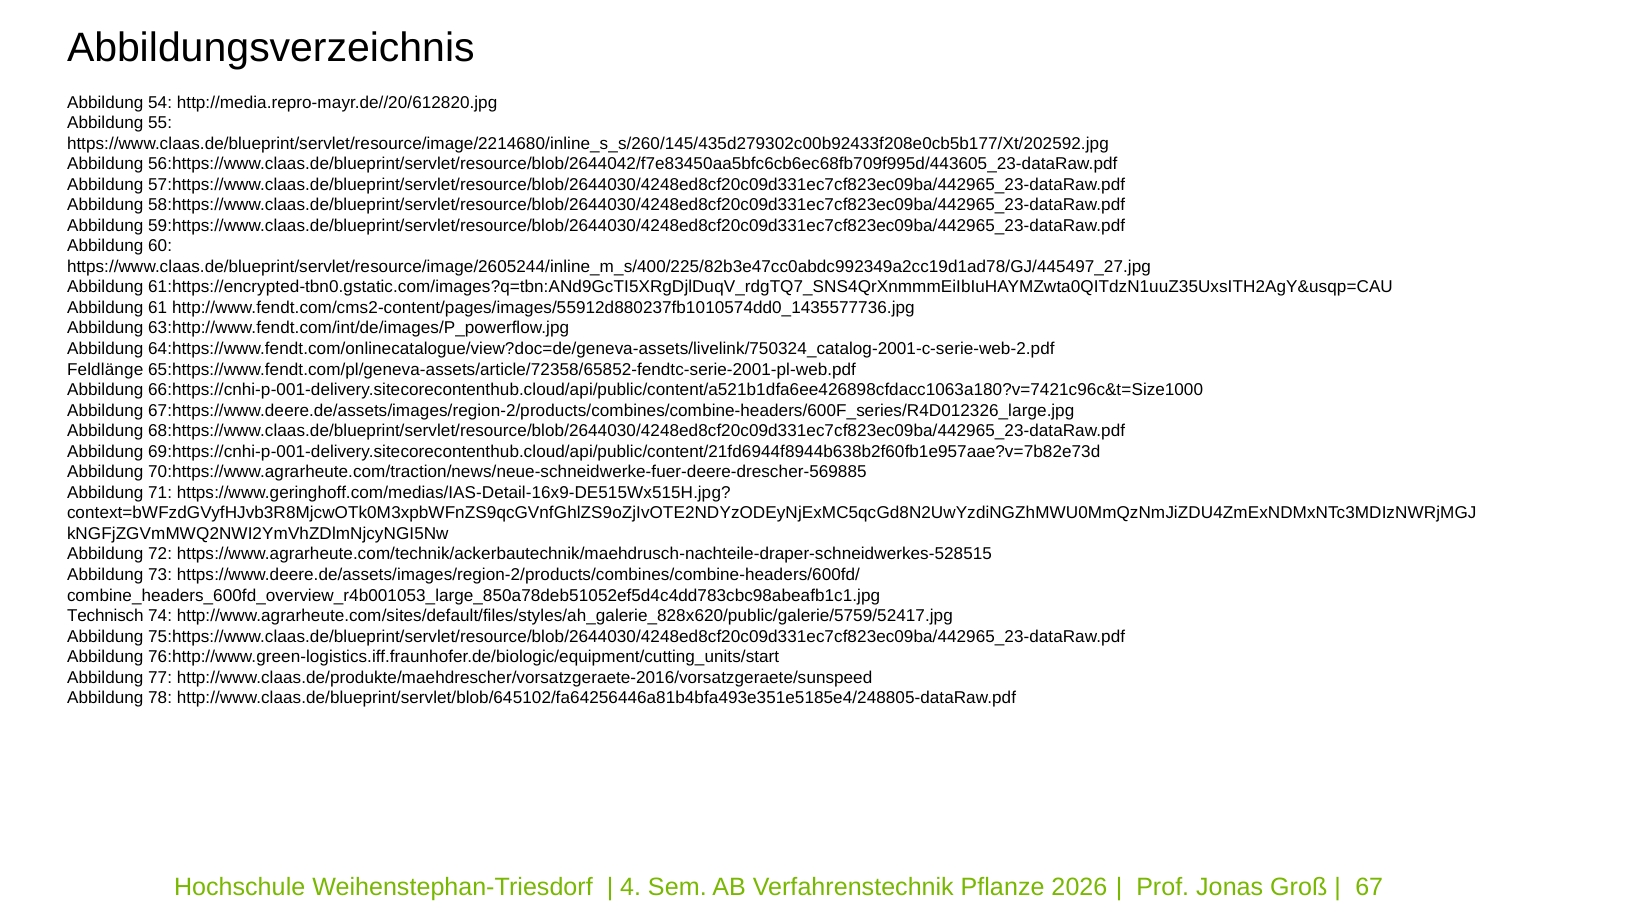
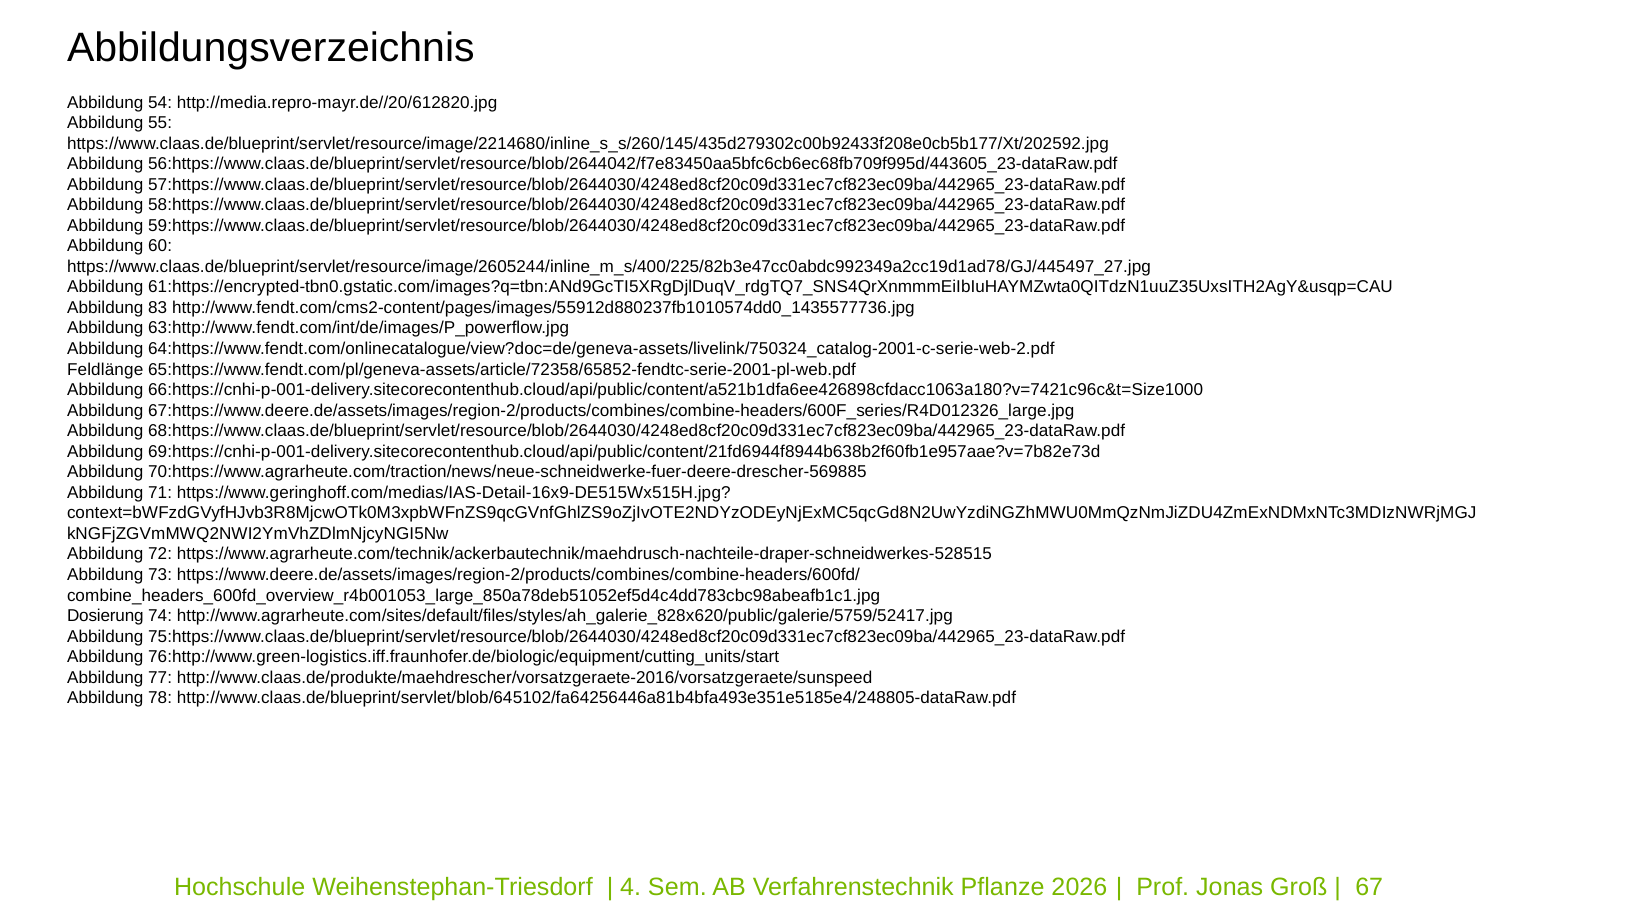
61: 61 -> 83
Technisch: Technisch -> Dosierung
